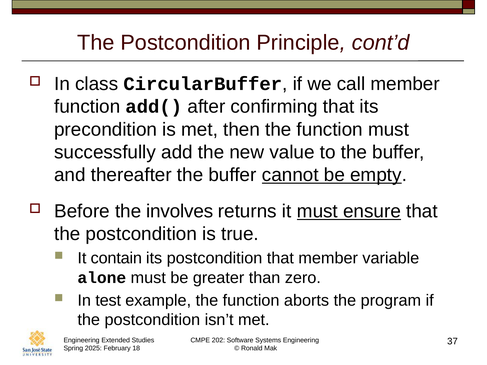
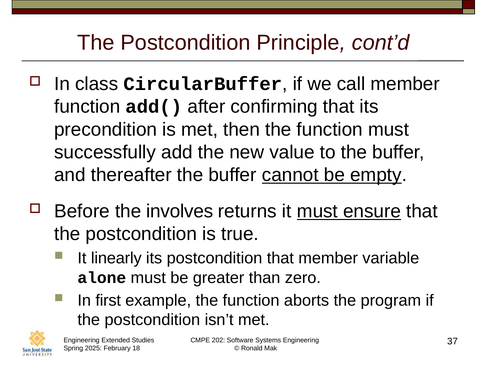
contain: contain -> linearly
test: test -> first
